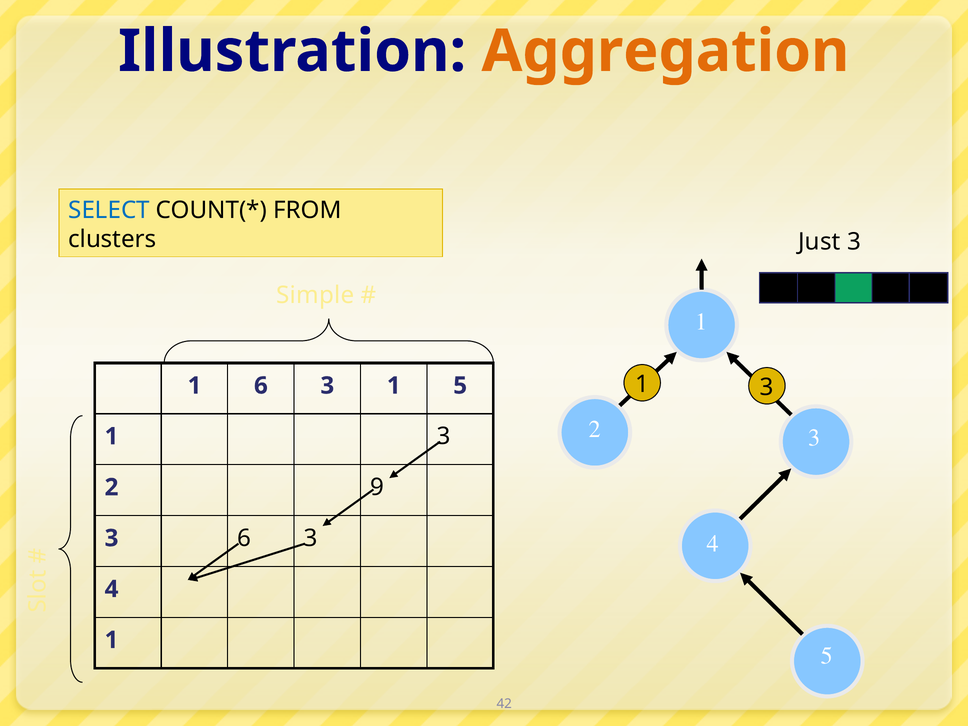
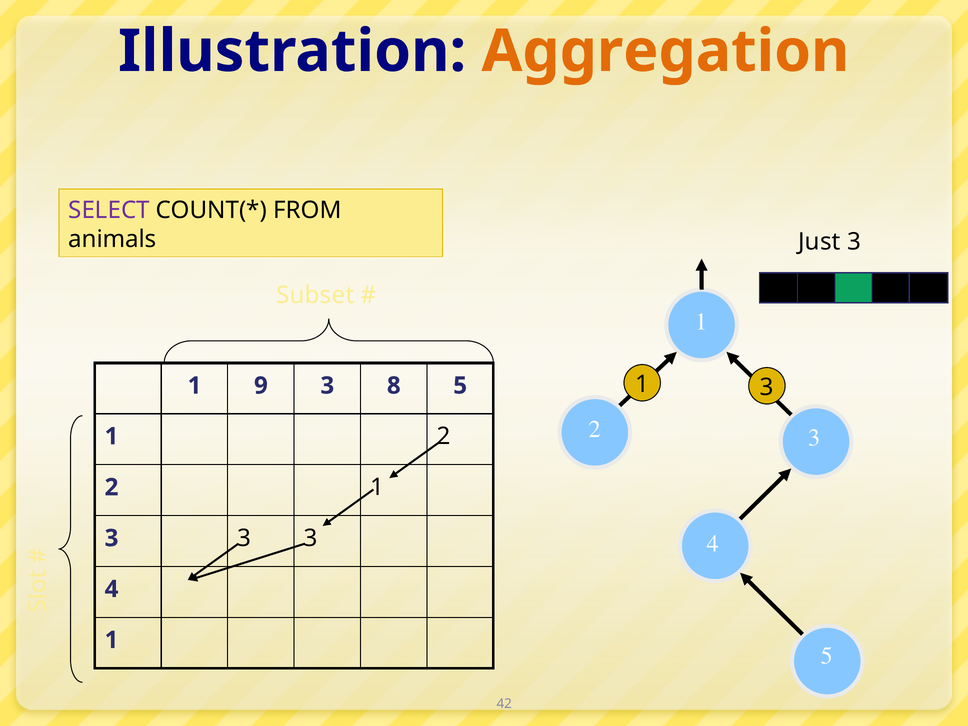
SELECT colour: blue -> purple
clusters: clusters -> animals
Simple: Simple -> Subset
1 6: 6 -> 9
1 at (394, 386): 1 -> 8
3 at (443, 436): 3 -> 2
2 9: 9 -> 1
6 at (244, 538): 6 -> 3
